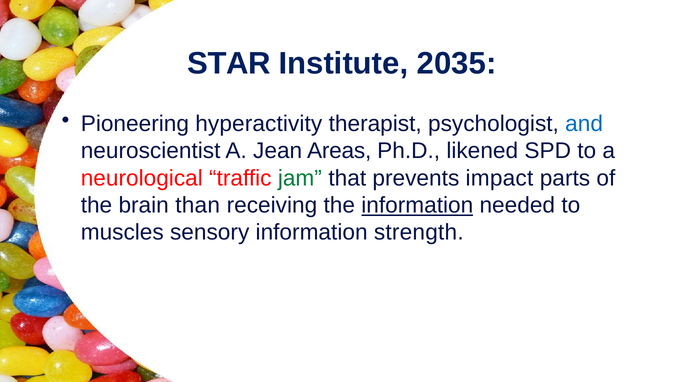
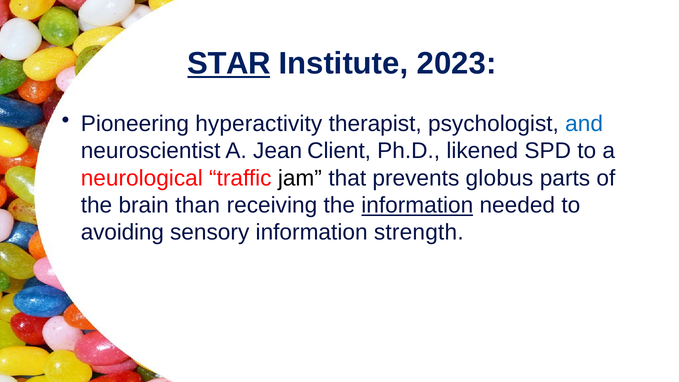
STAR underline: none -> present
2035: 2035 -> 2023
Areas: Areas -> Client
jam colour: green -> black
impact: impact -> globus
muscles: muscles -> avoiding
